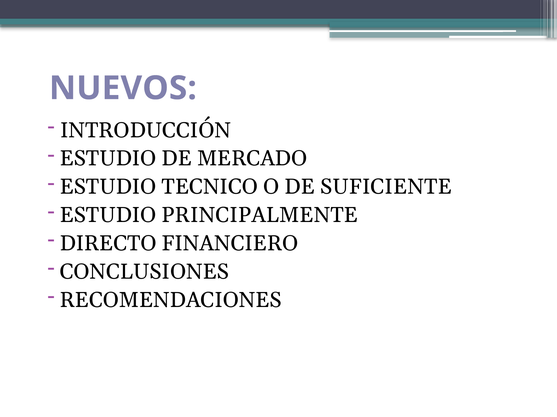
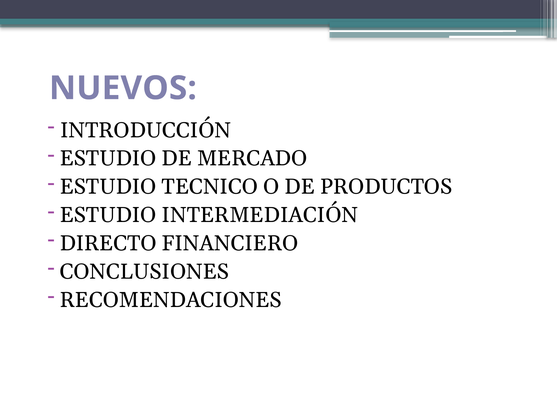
SUFICIENTE: SUFICIENTE -> PRODUCTOS
PRINCIPALMENTE: PRINCIPALMENTE -> INTERMEDIACIÓN
